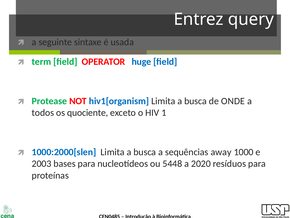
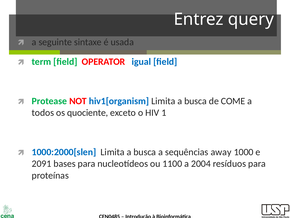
huge: huge -> igual
ONDE: ONDE -> COME
2003: 2003 -> 2091
5448: 5448 -> 1100
2020: 2020 -> 2004
